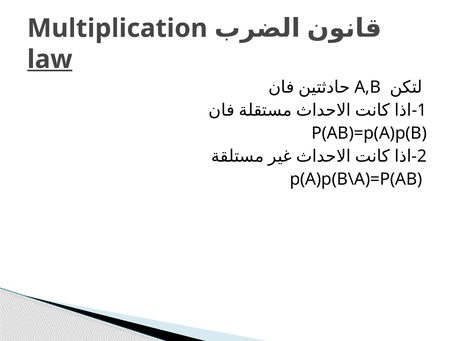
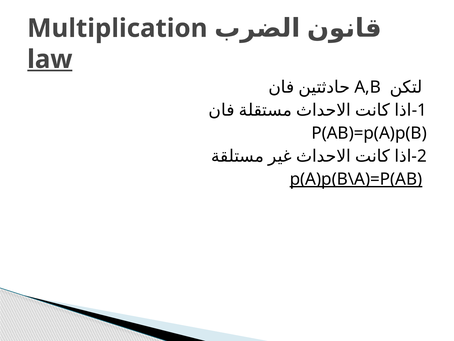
p(A)p(B\A)=P(AB underline: none -> present
